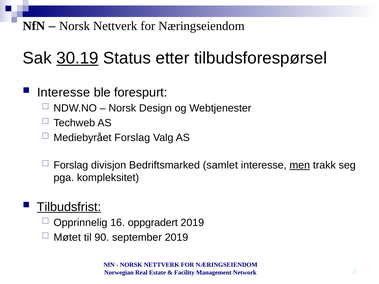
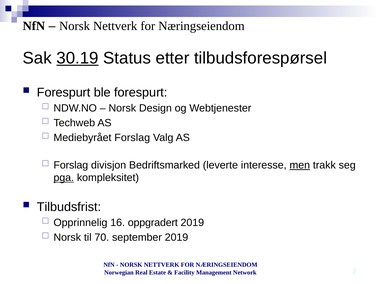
Interesse at (64, 92): Interesse -> Forespurt
samlet: samlet -> leverte
pga underline: none -> present
Tilbudsfrist underline: present -> none
Møtet at (67, 238): Møtet -> Norsk
90: 90 -> 70
